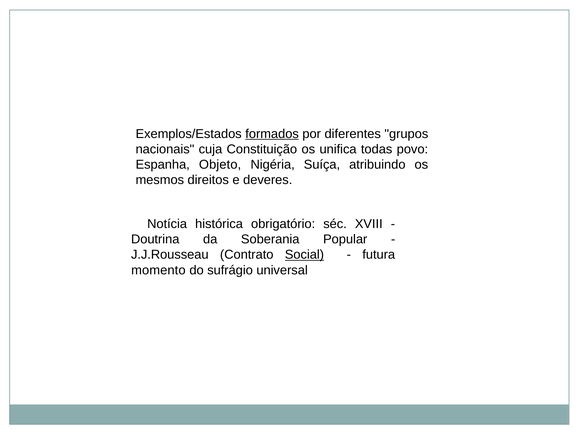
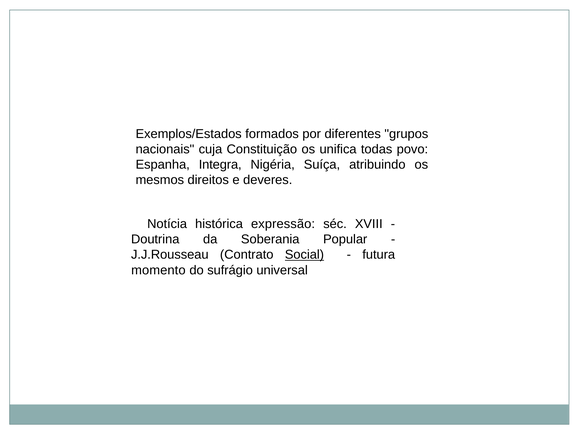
formados underline: present -> none
Objeto: Objeto -> Integra
obrigatório: obrigatório -> expressão
